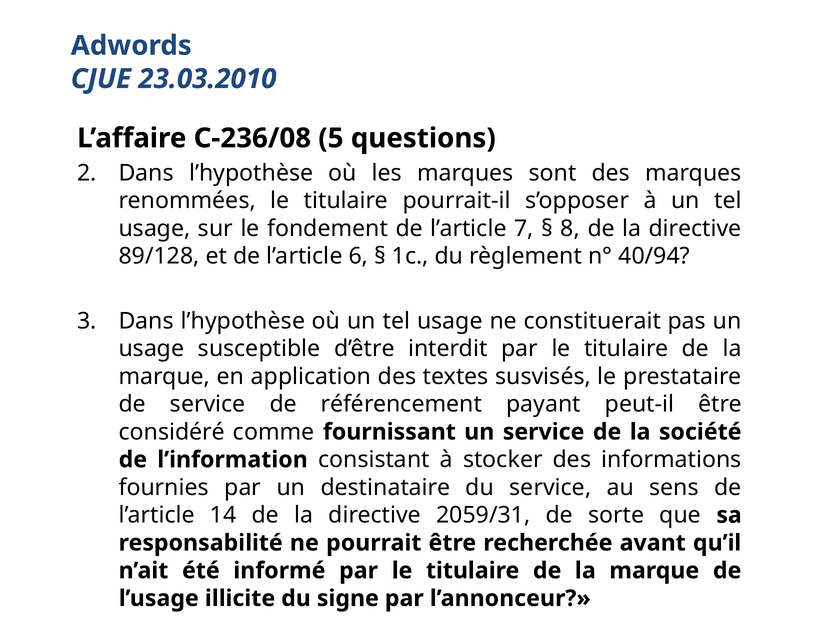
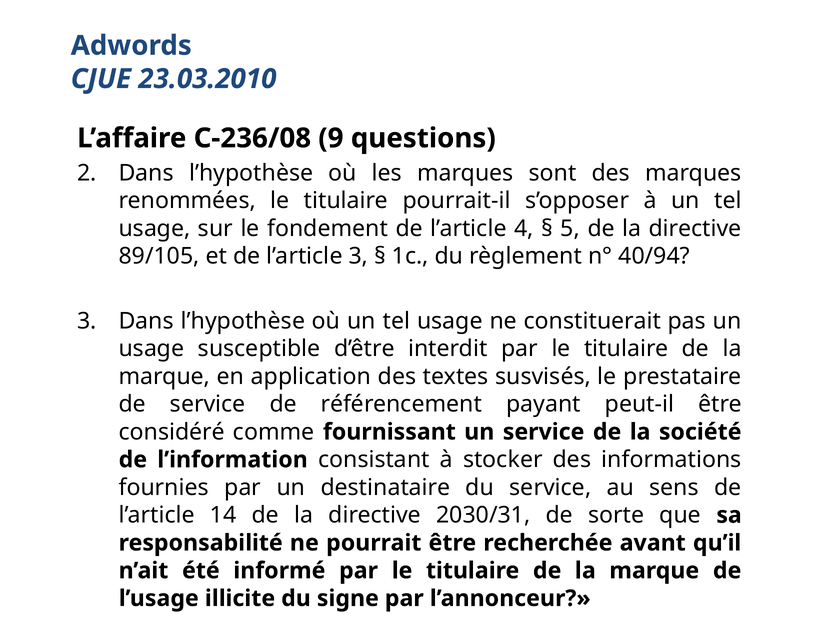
5: 5 -> 9
7: 7 -> 4
8: 8 -> 5
89/128: 89/128 -> 89/105
l’article 6: 6 -> 3
2059/31: 2059/31 -> 2030/31
